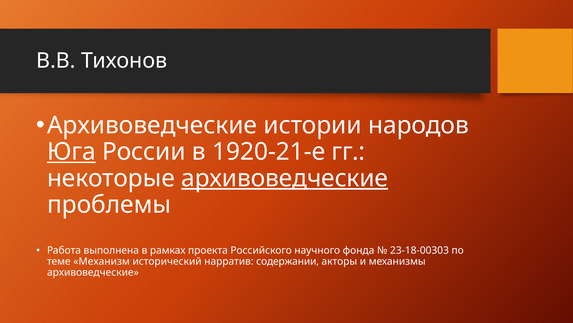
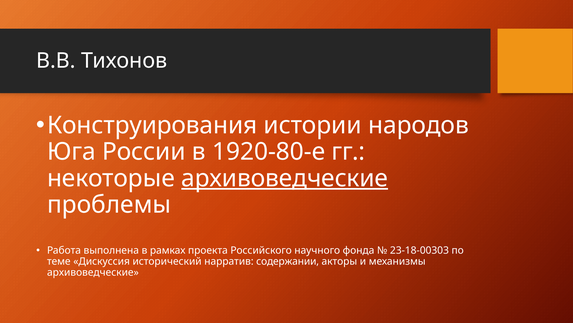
Архивоведческие at (152, 125): Архивоведческие -> Конструирования
Юга underline: present -> none
1920-21-е: 1920-21-е -> 1920-80-е
Механизм: Механизм -> Дискуссия
